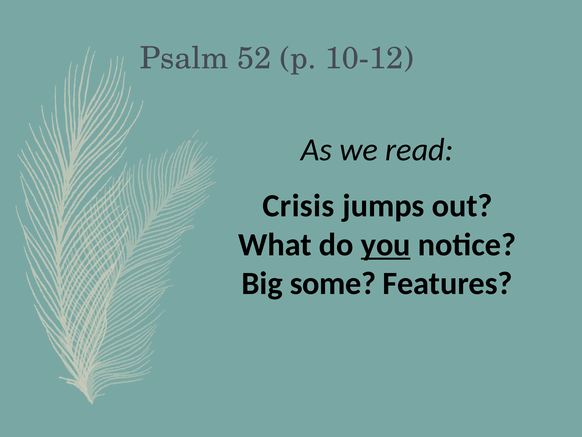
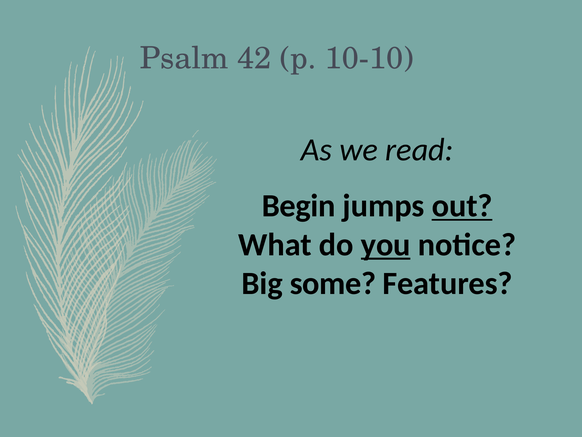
52: 52 -> 42
10-12: 10-12 -> 10-10
Crisis: Crisis -> Begin
out underline: none -> present
